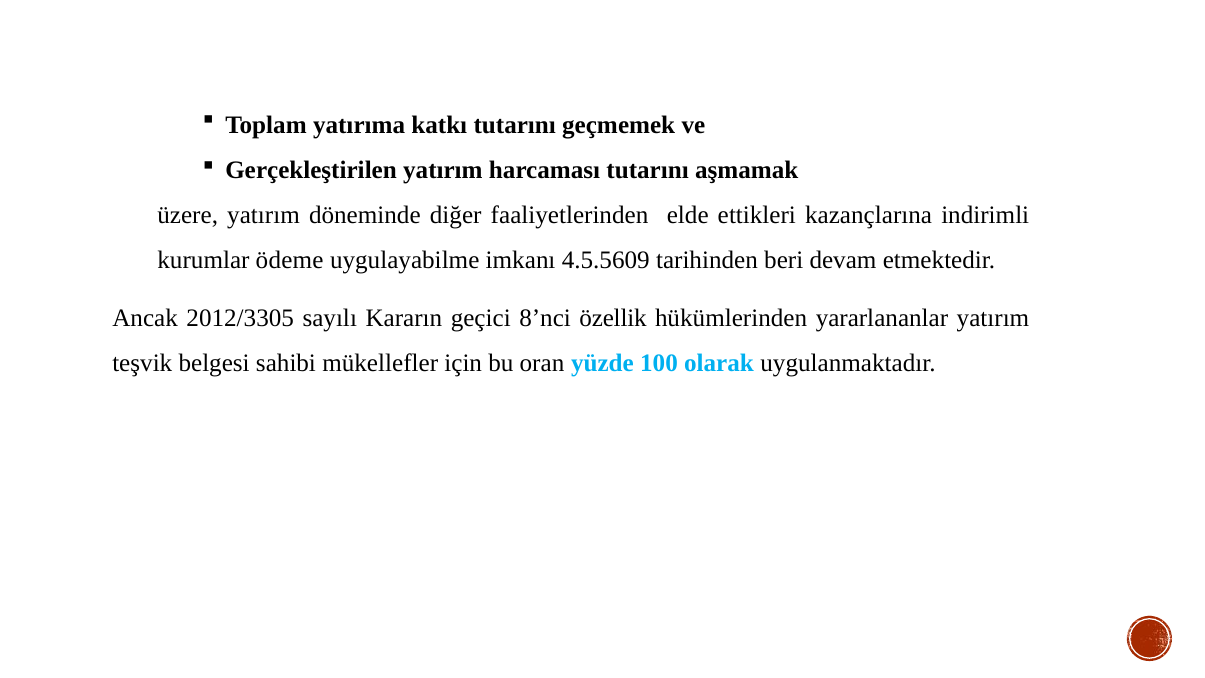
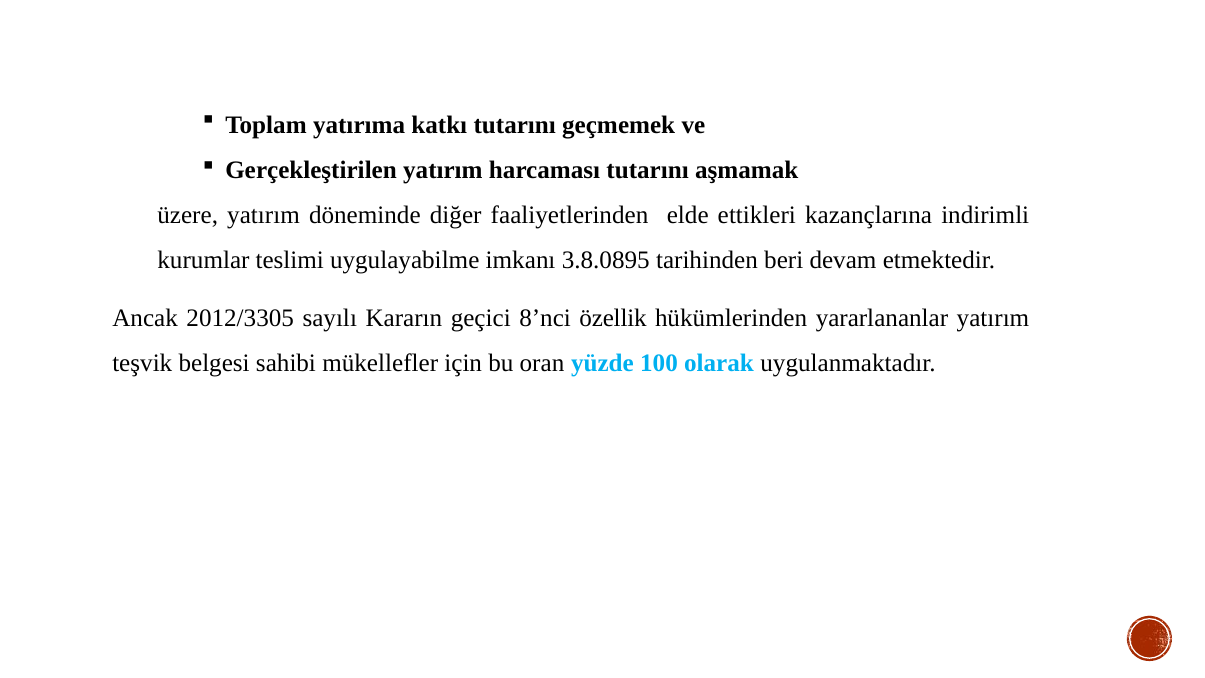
ödeme: ödeme -> teslimi
4.5.5609: 4.5.5609 -> 3.8.0895
